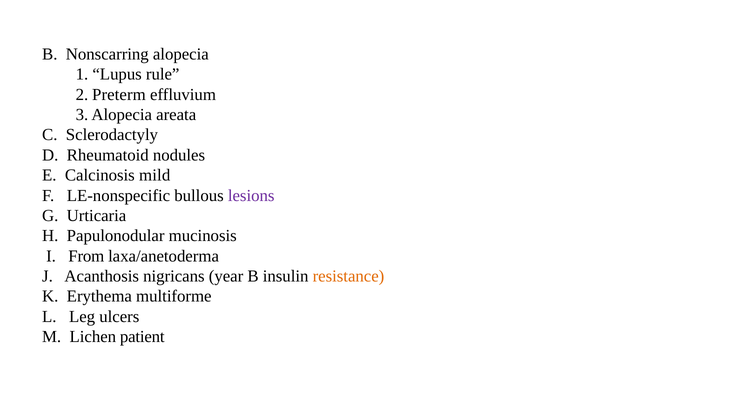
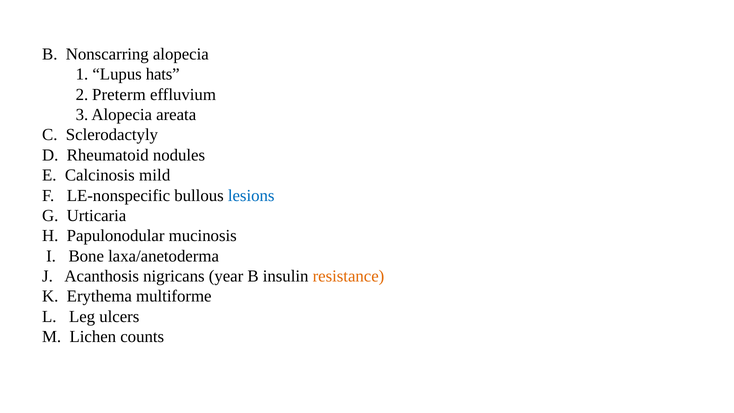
rule: rule -> hats
lesions colour: purple -> blue
From: From -> Bone
patient: patient -> counts
